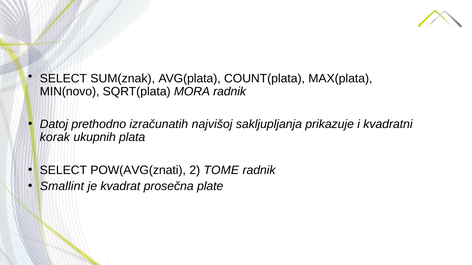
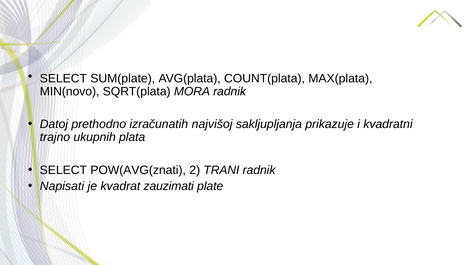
SUM(znak: SUM(znak -> SUM(plate
korak: korak -> trajno
TOME: TOME -> TRANI
Smallint: Smallint -> Napisati
prosečna: prosečna -> zauzimati
